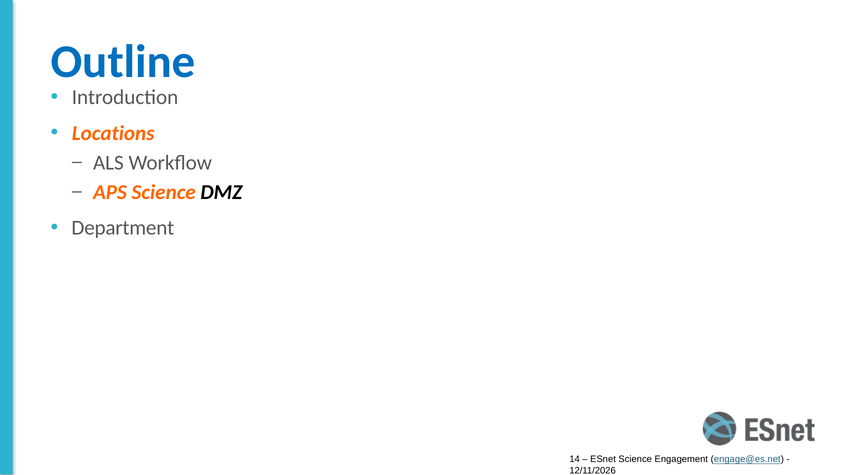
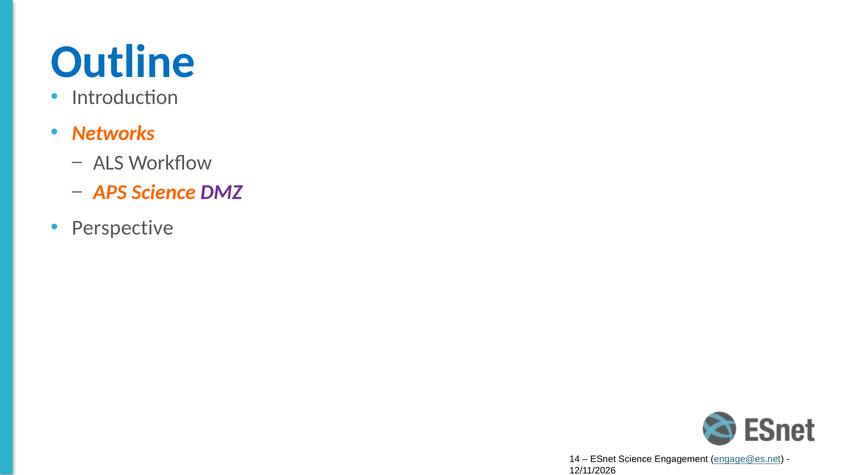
Locations: Locations -> Networks
DMZ colour: black -> purple
Department: Department -> Perspective
